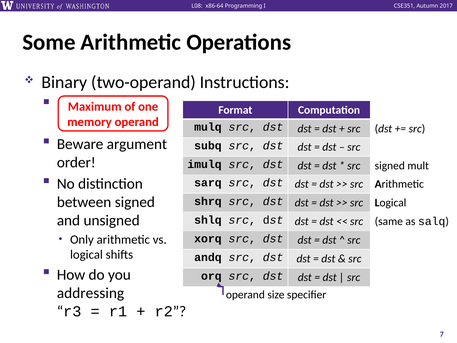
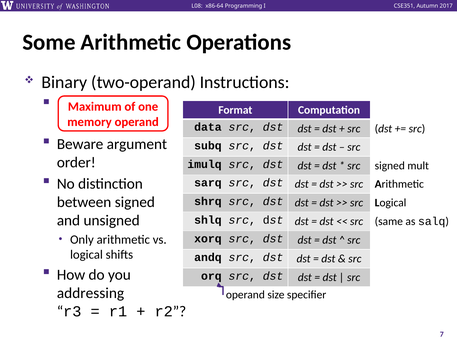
mulq: mulq -> data
